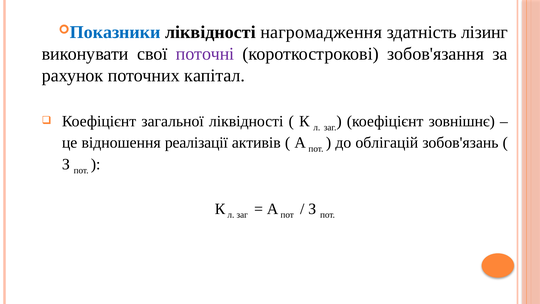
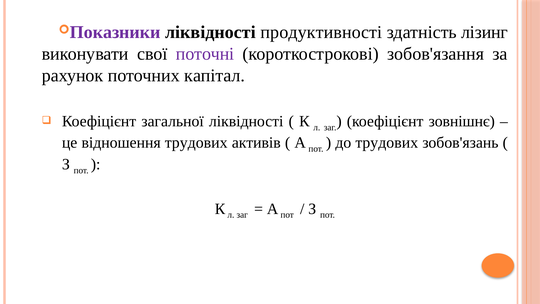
Показники colour: blue -> purple
нагромадження: нагромадження -> продуктивності
відношення реалізації: реалізації -> трудових
до облігацій: облігацій -> трудових
